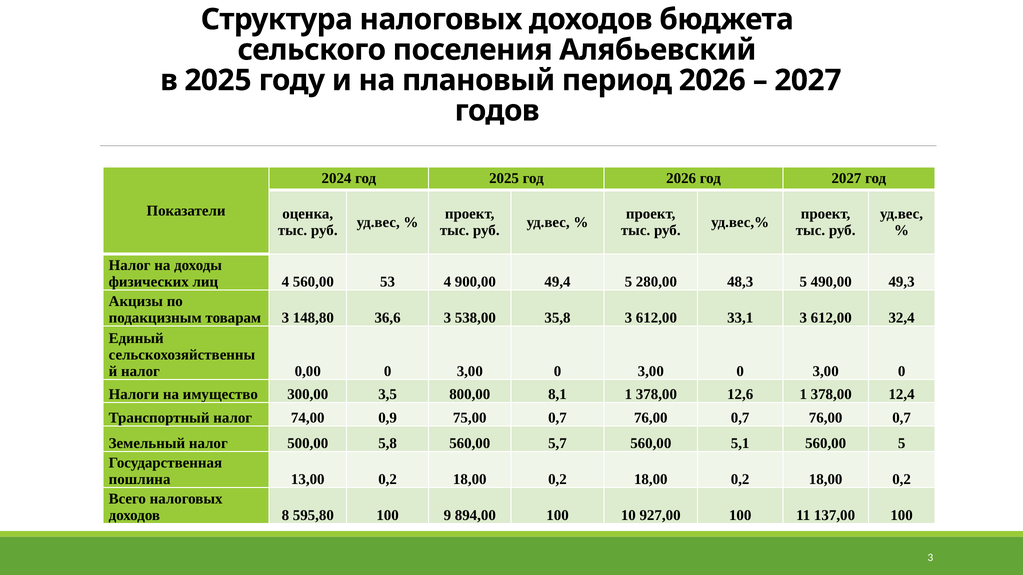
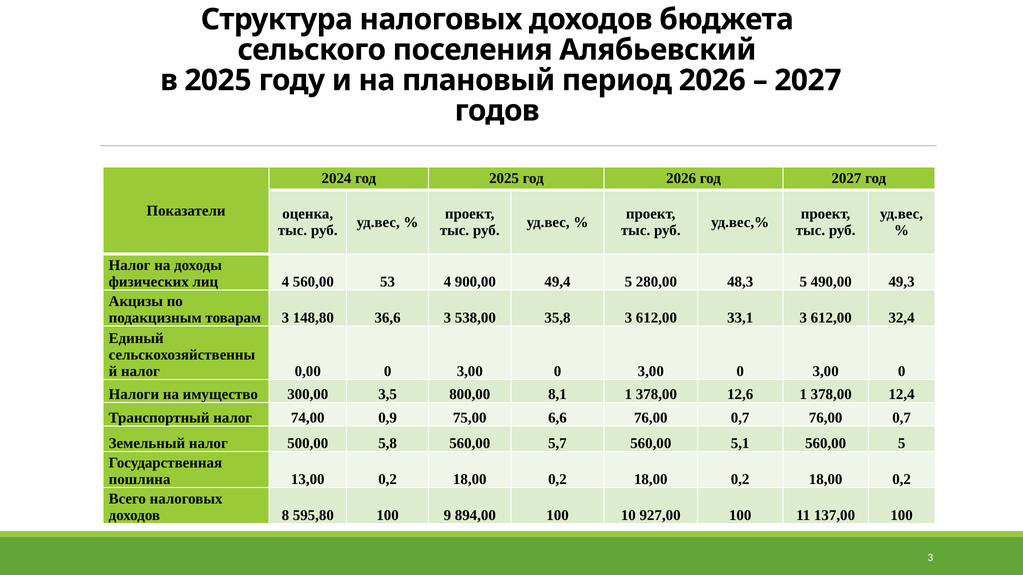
75,00 0,7: 0,7 -> 6,6
